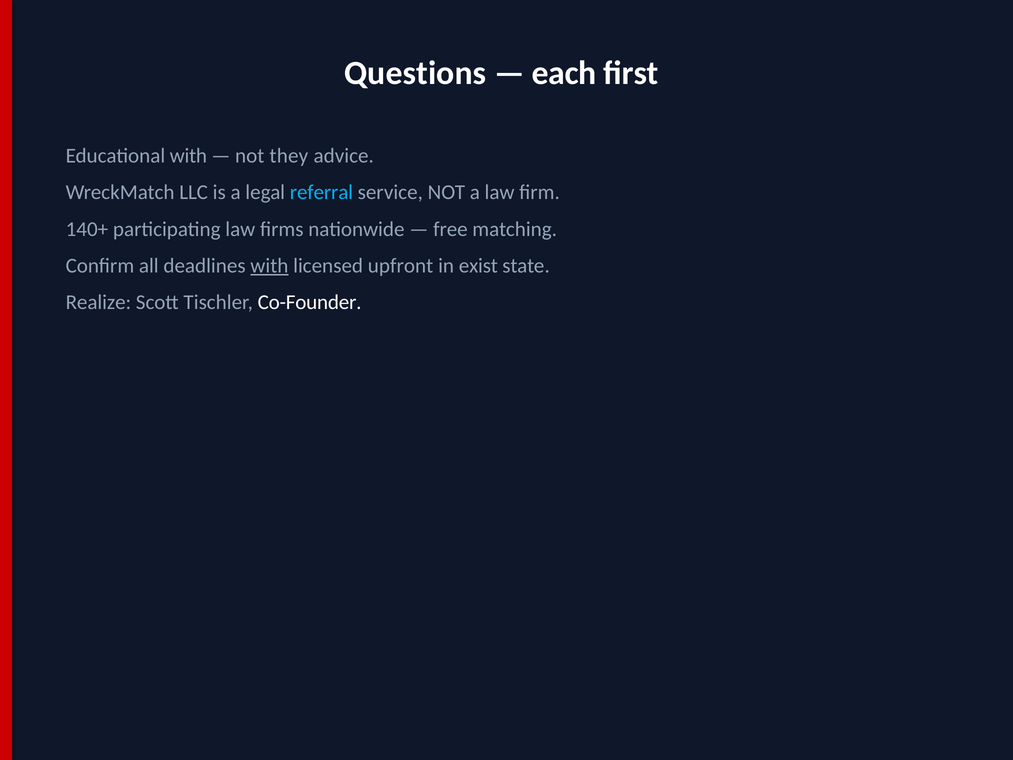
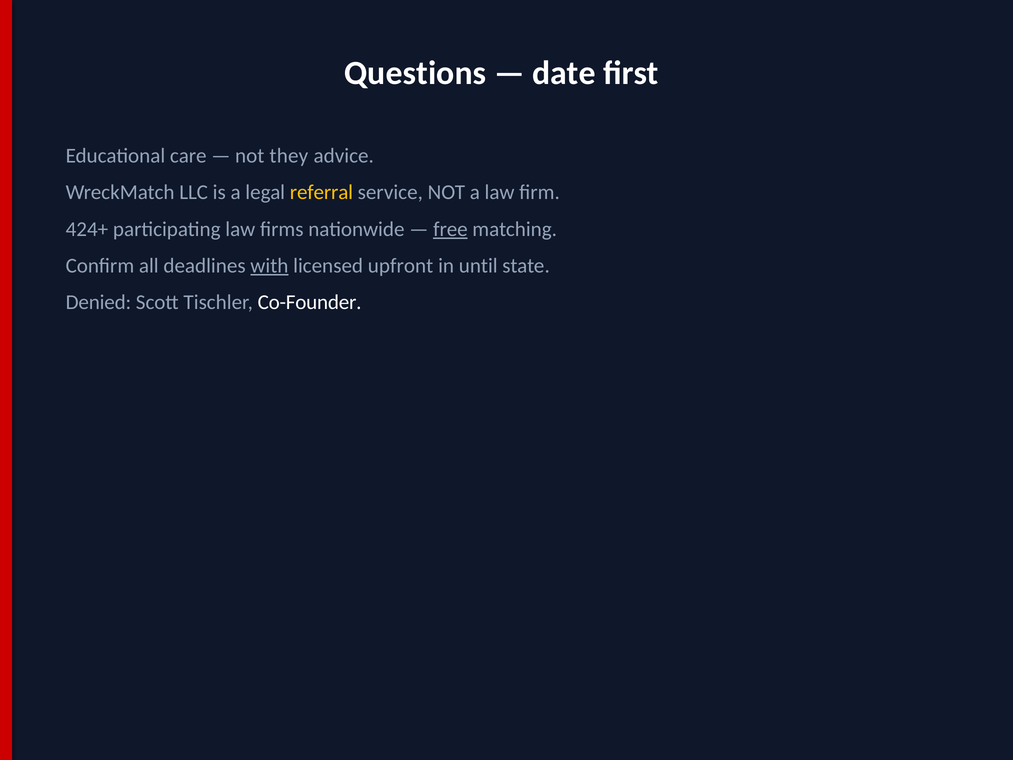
each: each -> date
Educational with: with -> care
referral colour: light blue -> yellow
140+: 140+ -> 424+
free underline: none -> present
exist: exist -> until
Realize: Realize -> Denied
